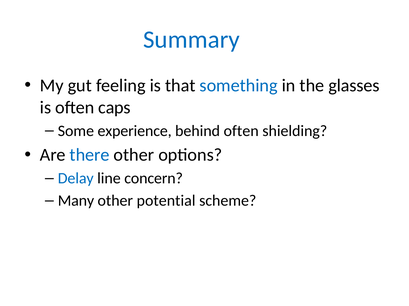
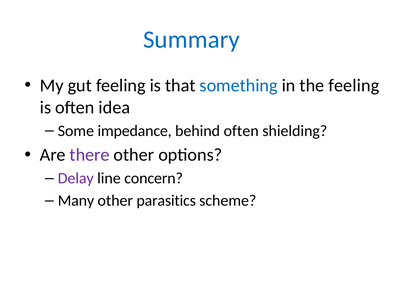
the glasses: glasses -> feeling
caps: caps -> idea
experience: experience -> impedance
there colour: blue -> purple
Delay colour: blue -> purple
potential: potential -> parasitics
